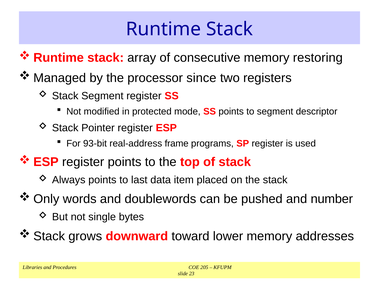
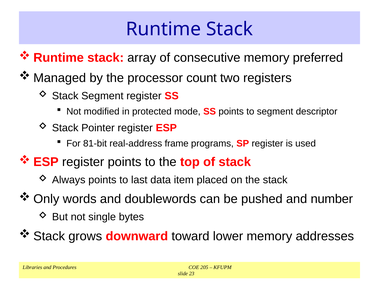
restoring: restoring -> preferred
since: since -> count
93-bit: 93-bit -> 81-bit
